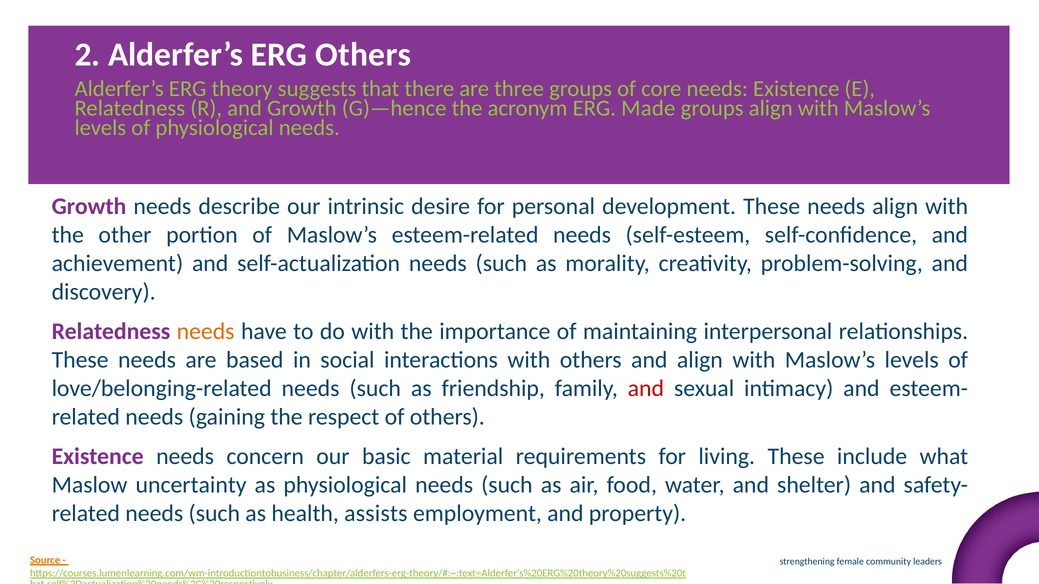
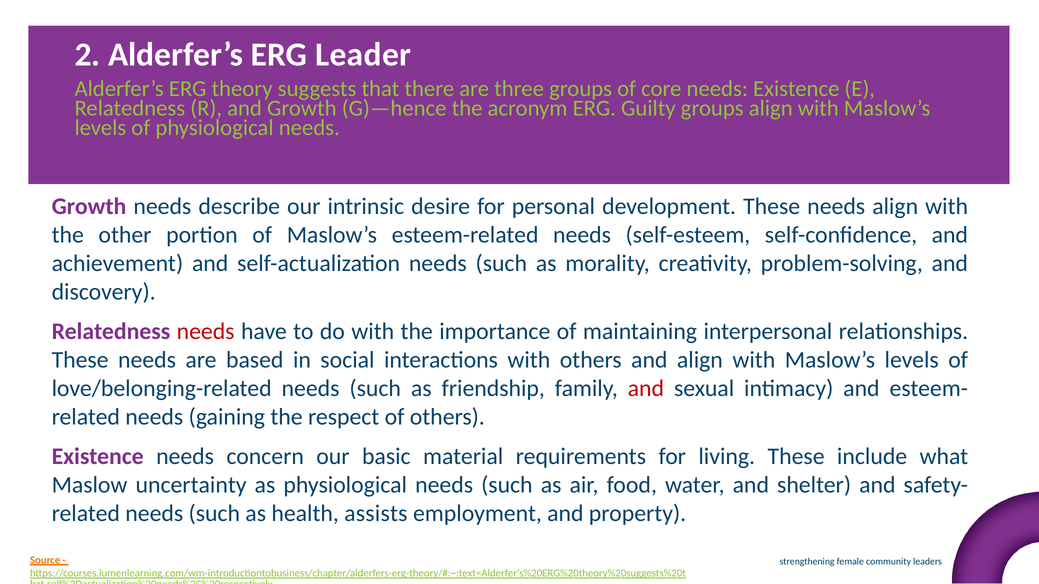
ERG Others: Others -> Leader
Made: Made -> Guilty
needs at (206, 332) colour: orange -> red
